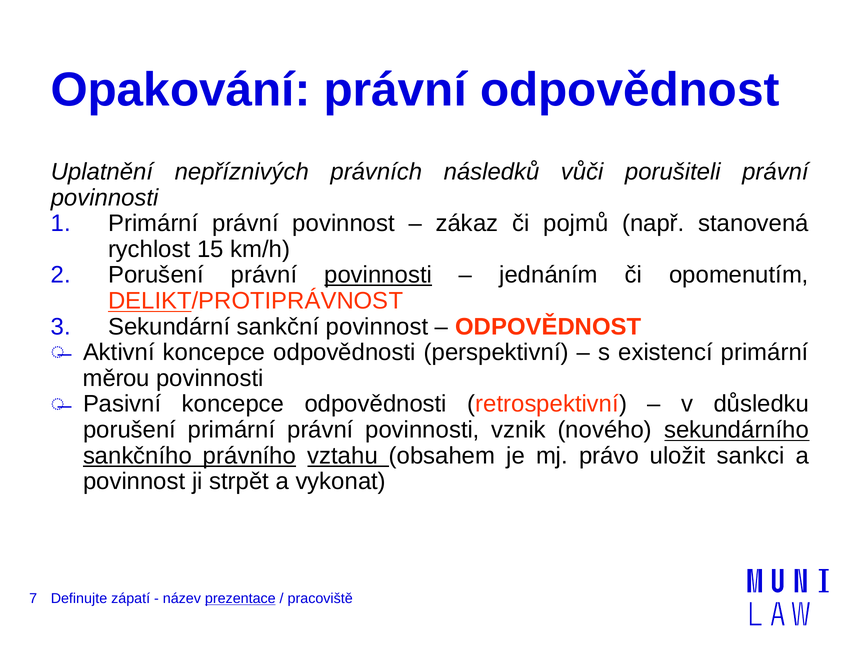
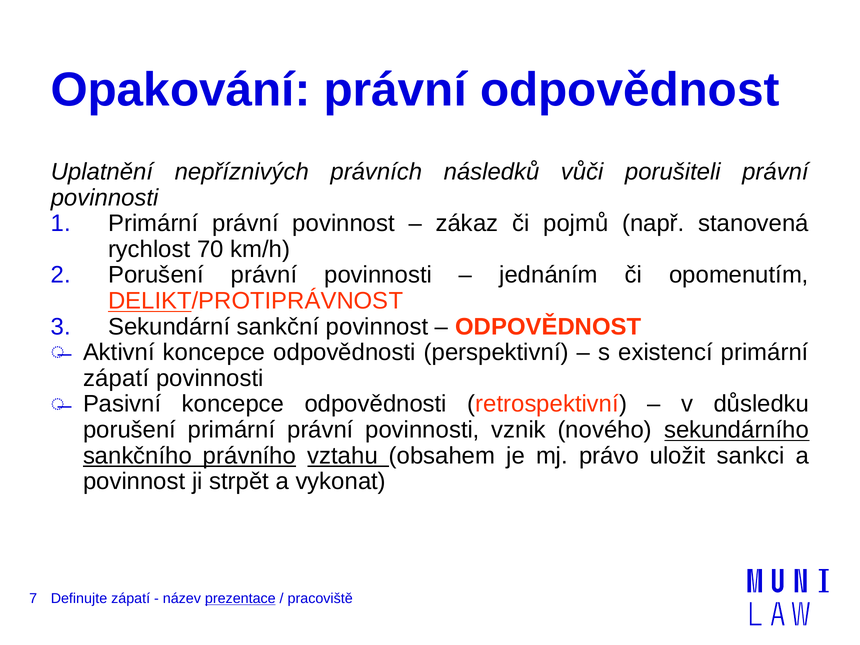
15: 15 -> 70
povinnosti at (378, 275) underline: present -> none
měrou at (116, 378): měrou -> zápatí
